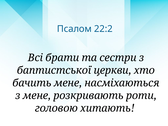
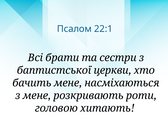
22:2: 22:2 -> 22:1
